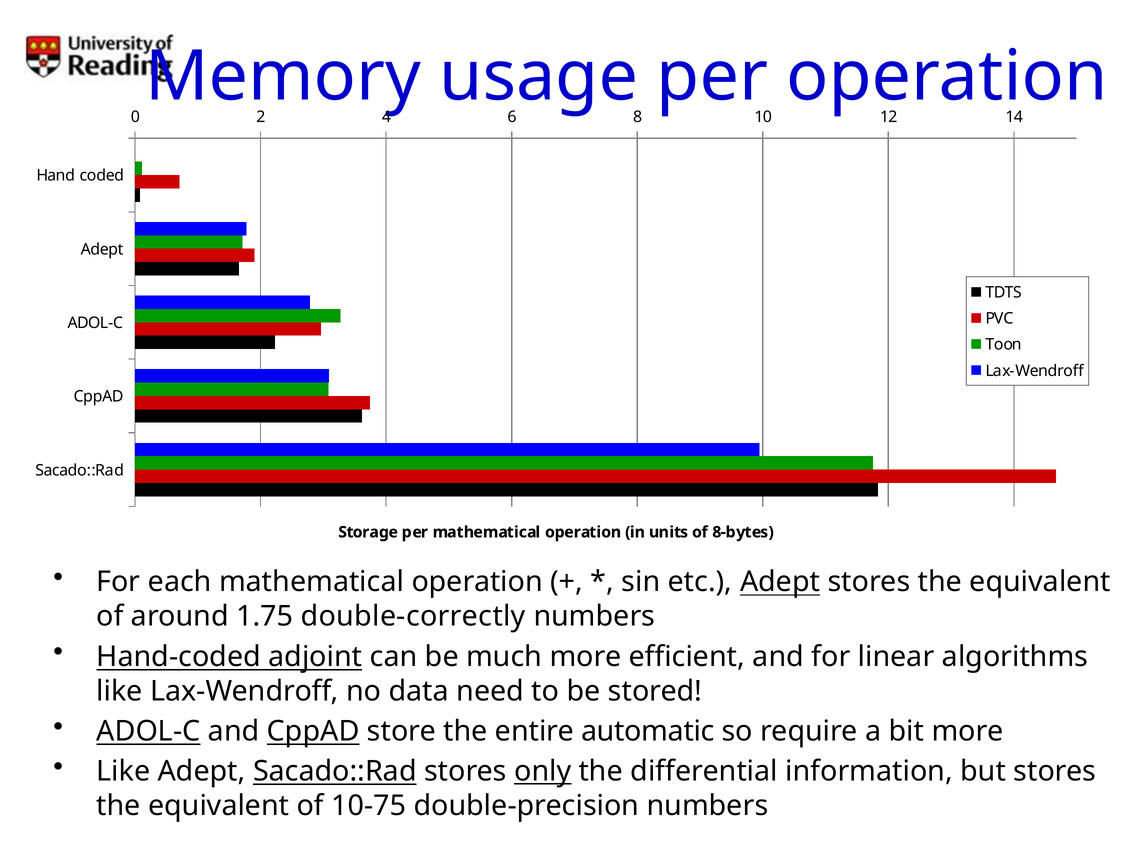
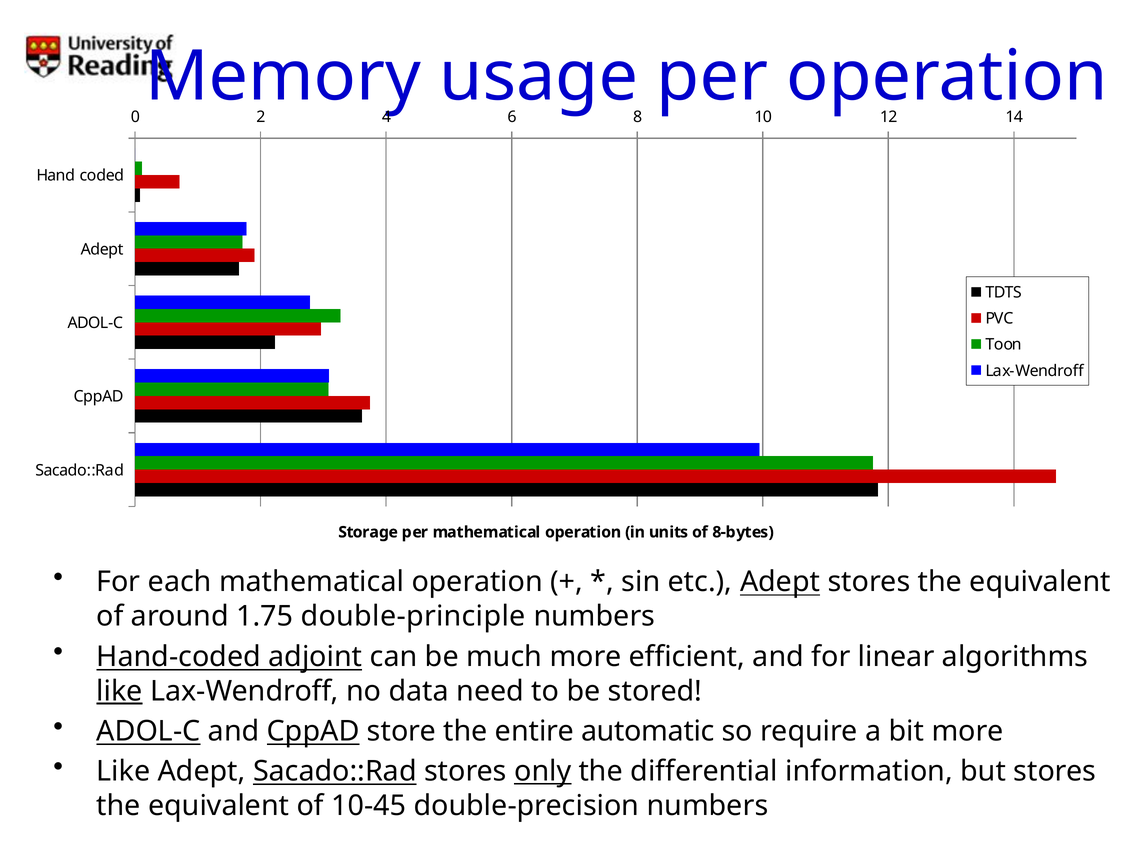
double-correctly: double-correctly -> double-principle
like at (120, 691) underline: none -> present
10-75: 10-75 -> 10-45
